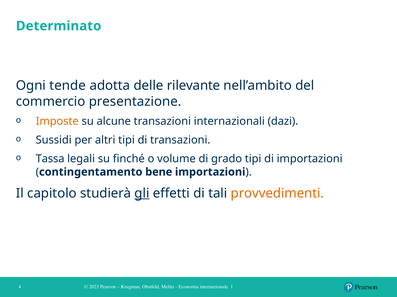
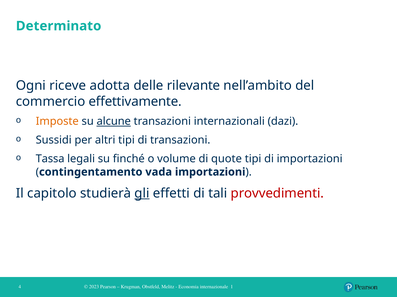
tende: tende -> riceve
presentazione: presentazione -> effettivamente
alcune underline: none -> present
grado: grado -> quote
bene: bene -> vada
provvedimenti colour: orange -> red
